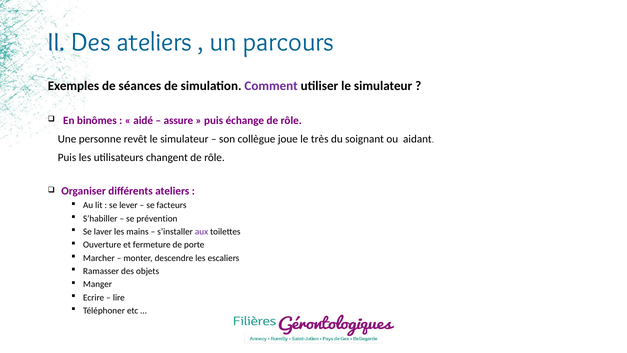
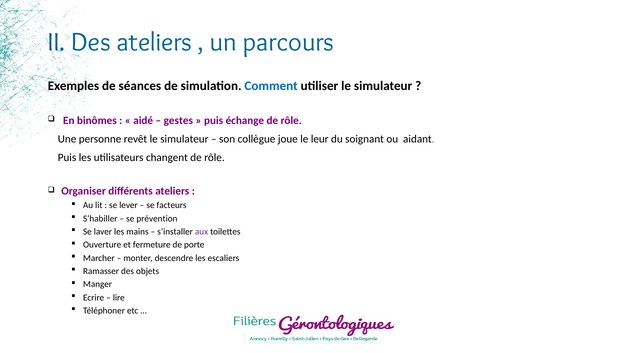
Comment colour: purple -> blue
assure: assure -> gestes
très: très -> leur
